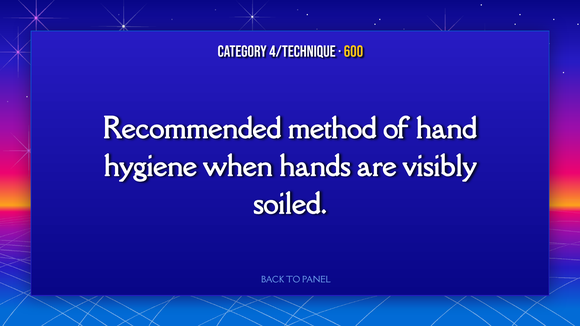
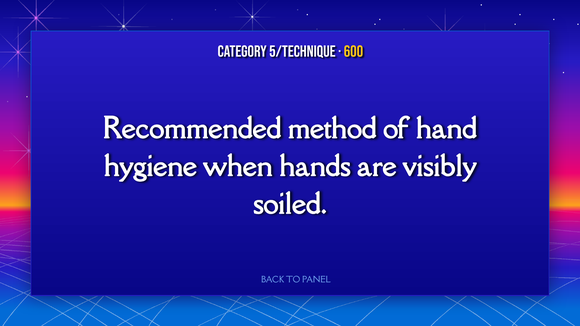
4/technique: 4/technique -> 5/technique
